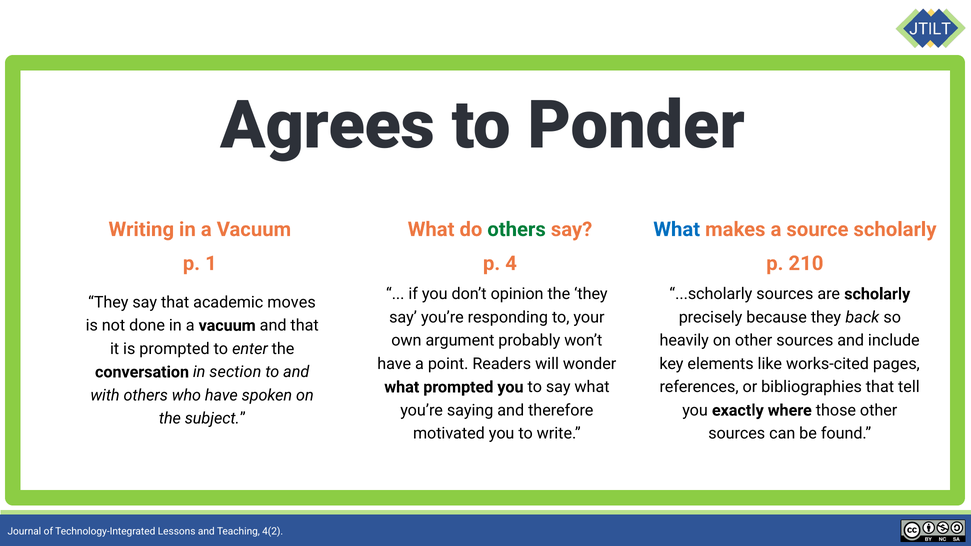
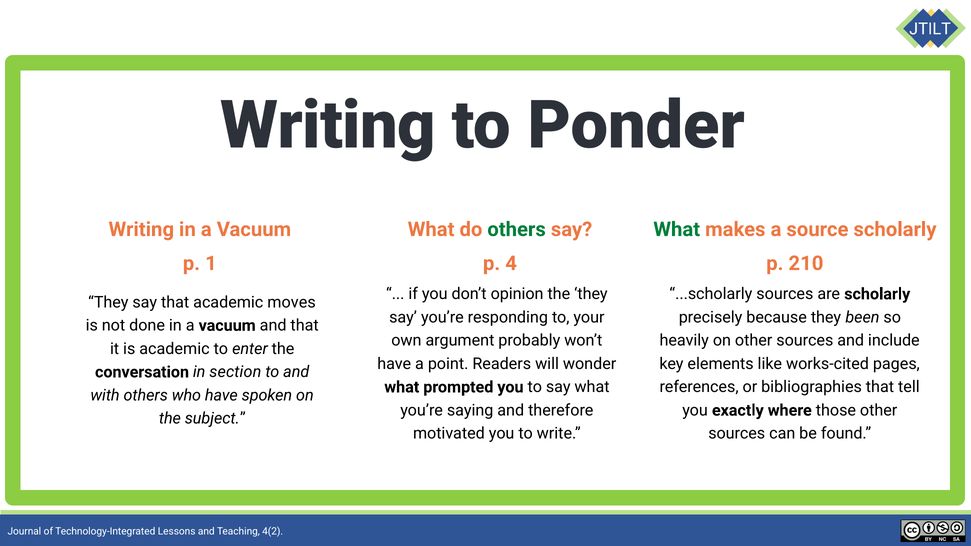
Agrees at (328, 126): Agrees -> Writing
What at (677, 229) colour: blue -> green
back: back -> been
is prompted: prompted -> academic
